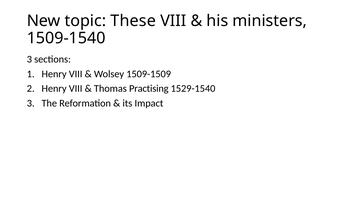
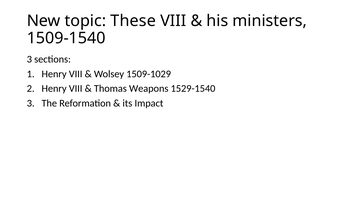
1509-1509: 1509-1509 -> 1509-1029
Practising: Practising -> Weapons
